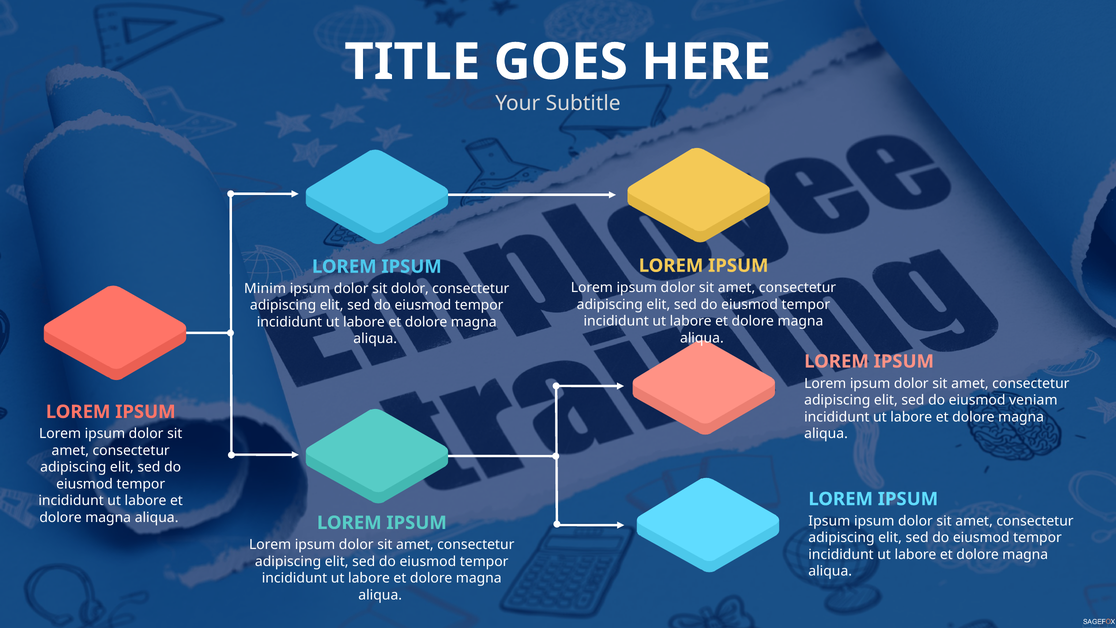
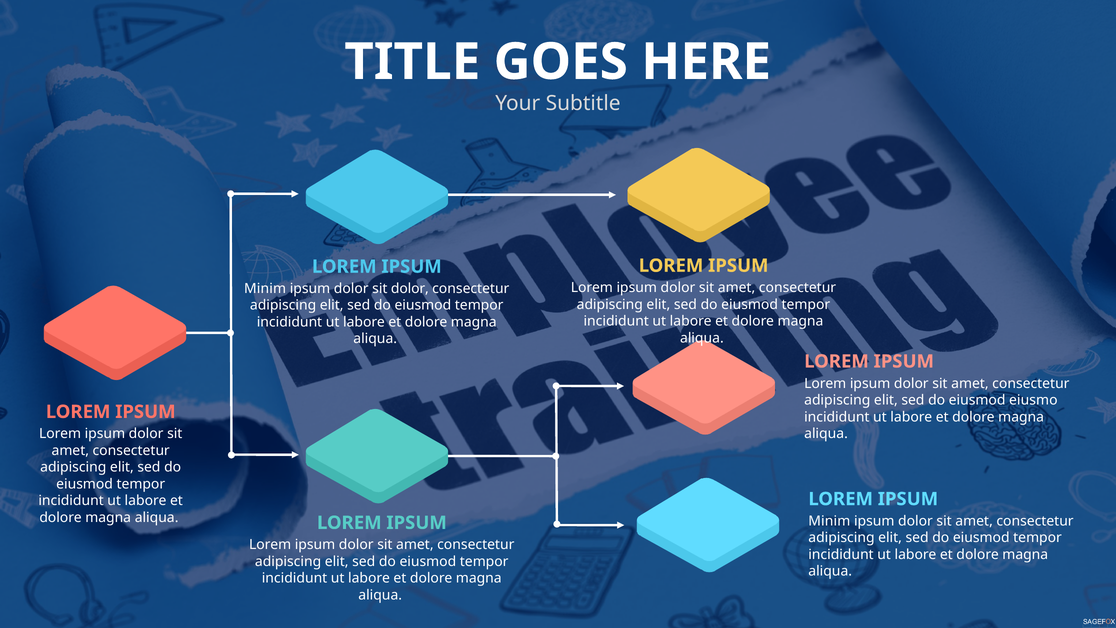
veniam: veniam -> eiusmo
Ipsum at (829, 521): Ipsum -> Minim
